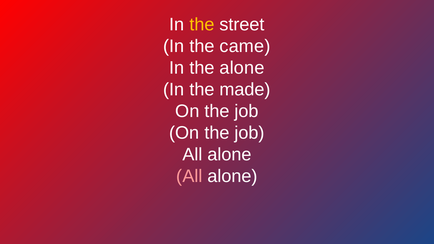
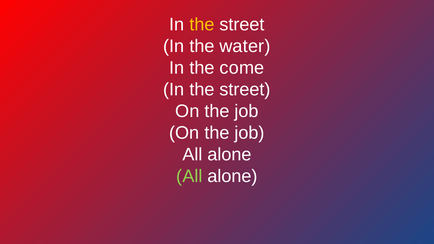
came: came -> water
the alone: alone -> come
made at (245, 90): made -> street
All at (189, 176) colour: pink -> light green
